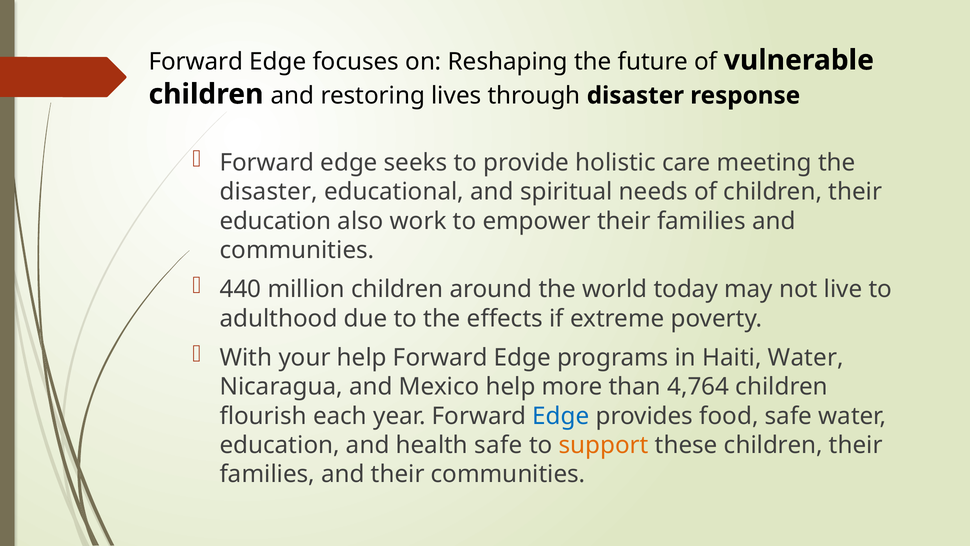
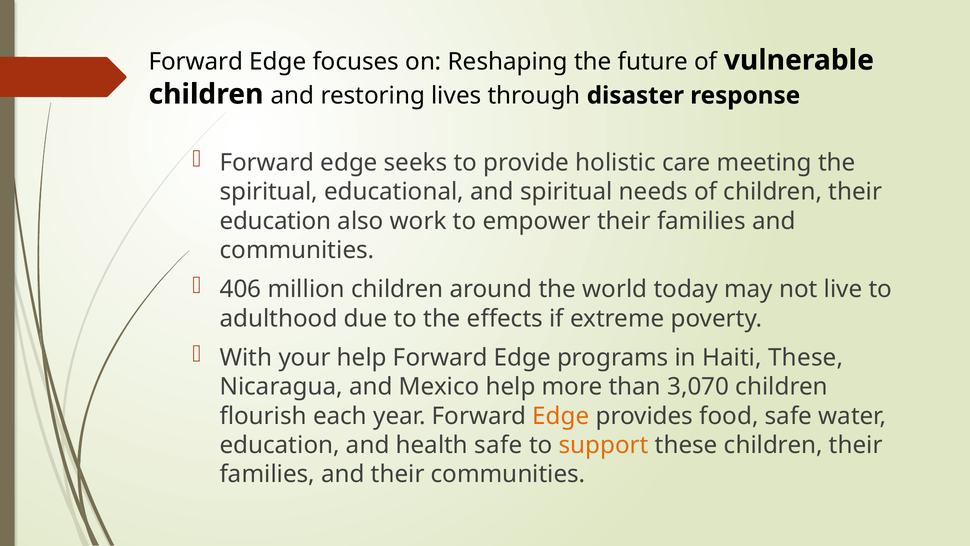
disaster at (269, 192): disaster -> spiritual
440: 440 -> 406
Haiti Water: Water -> These
4,764: 4,764 -> 3,070
Edge at (561, 416) colour: blue -> orange
